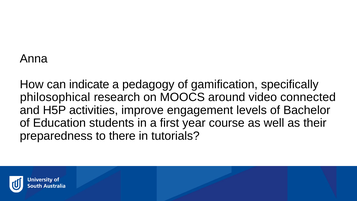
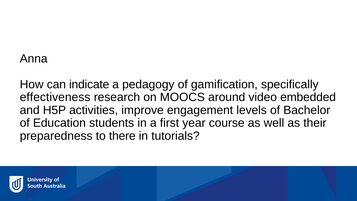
philosophical: philosophical -> effectiveness
connected: connected -> embedded
